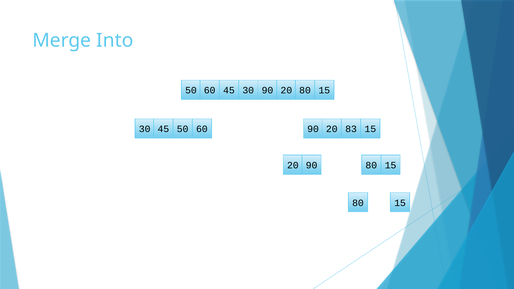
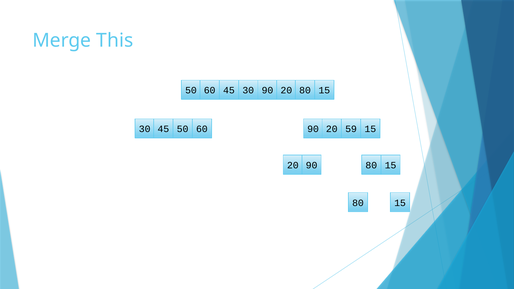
Into: Into -> This
83: 83 -> 59
